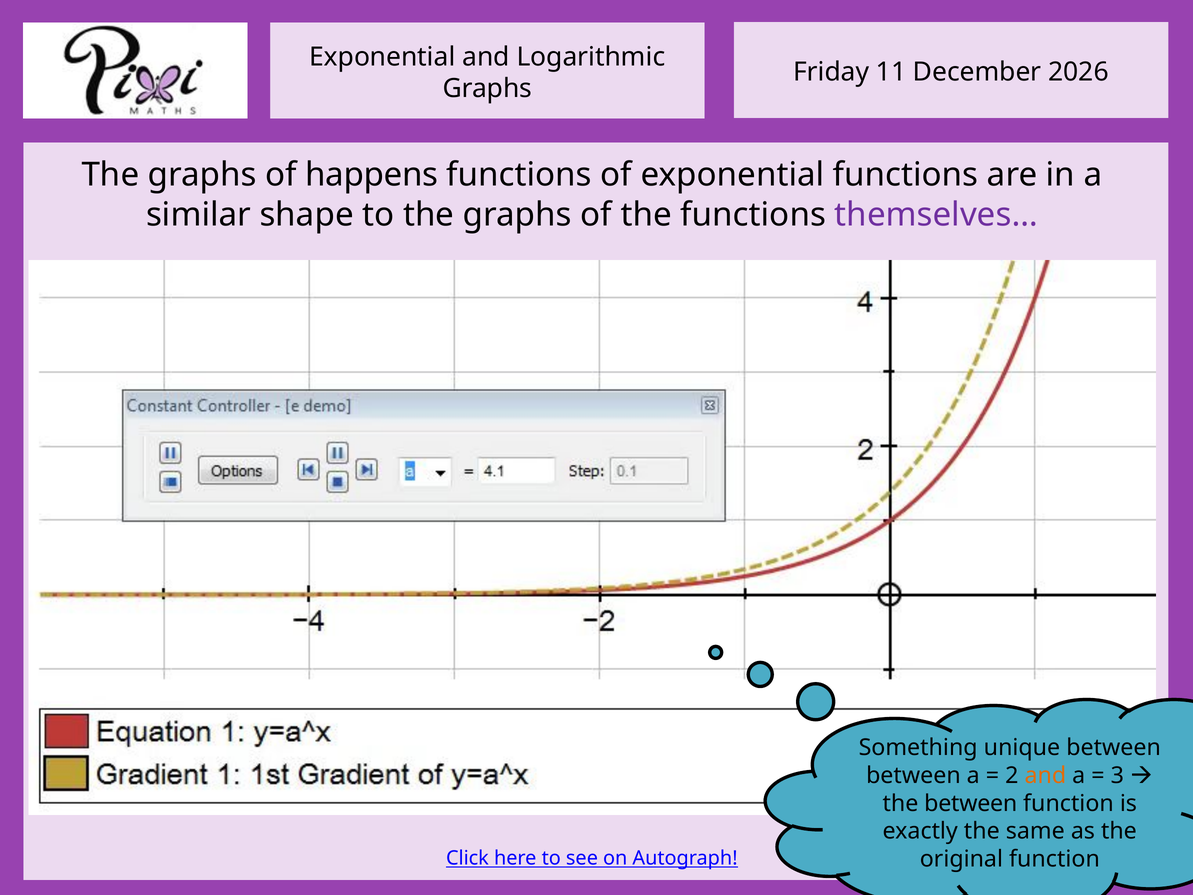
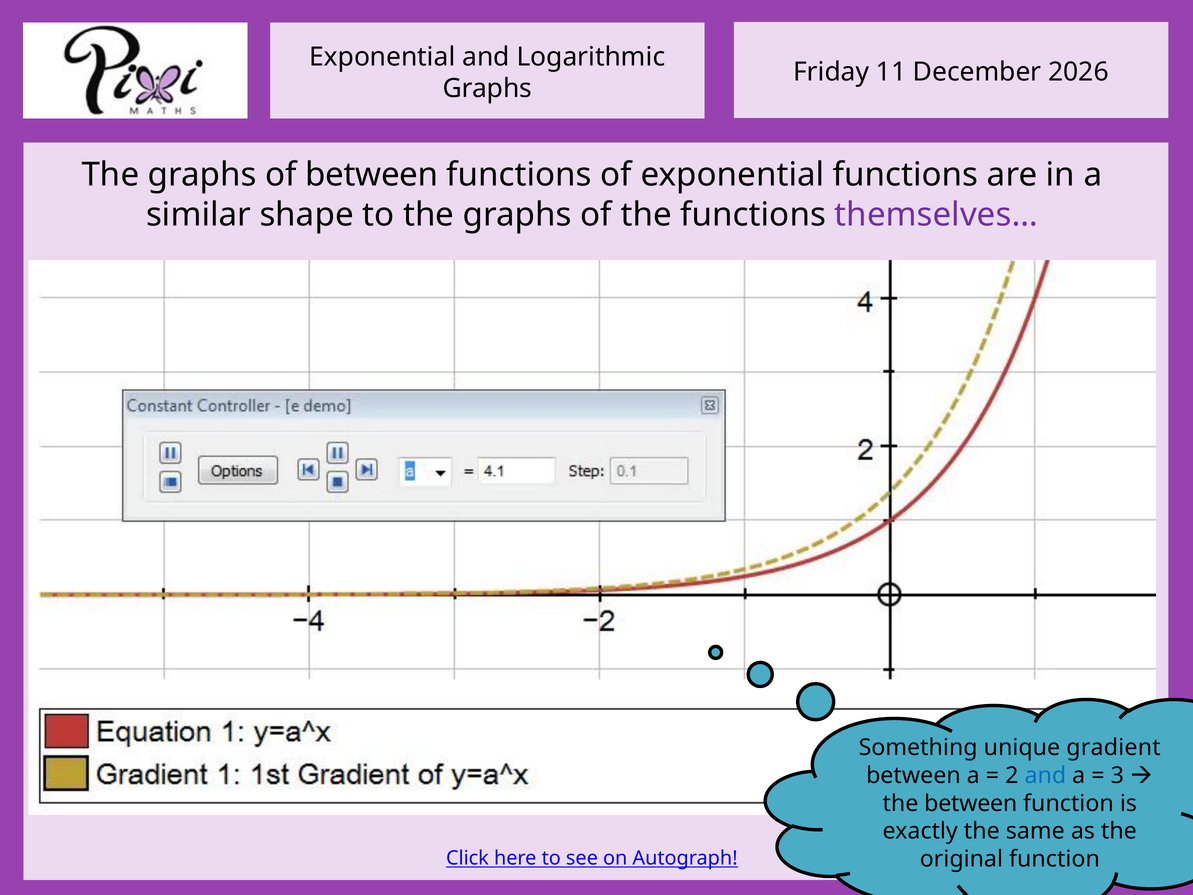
of happens: happens -> between
unique between: between -> gradient
and at (1045, 775) colour: orange -> blue
